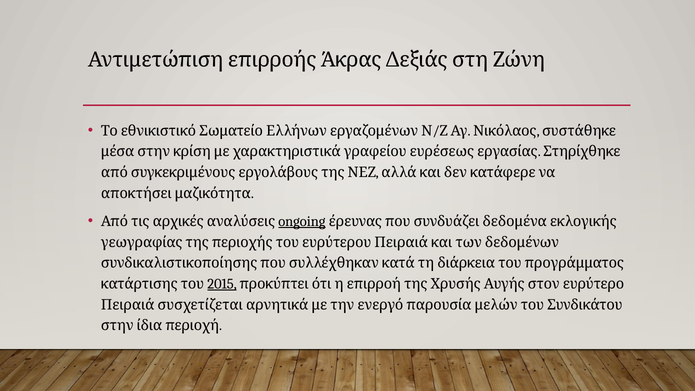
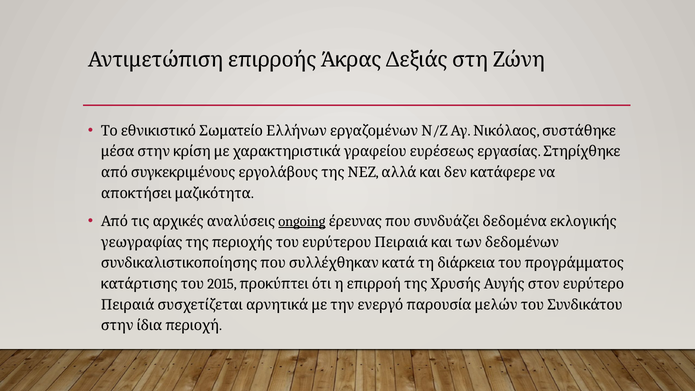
2015 underline: present -> none
